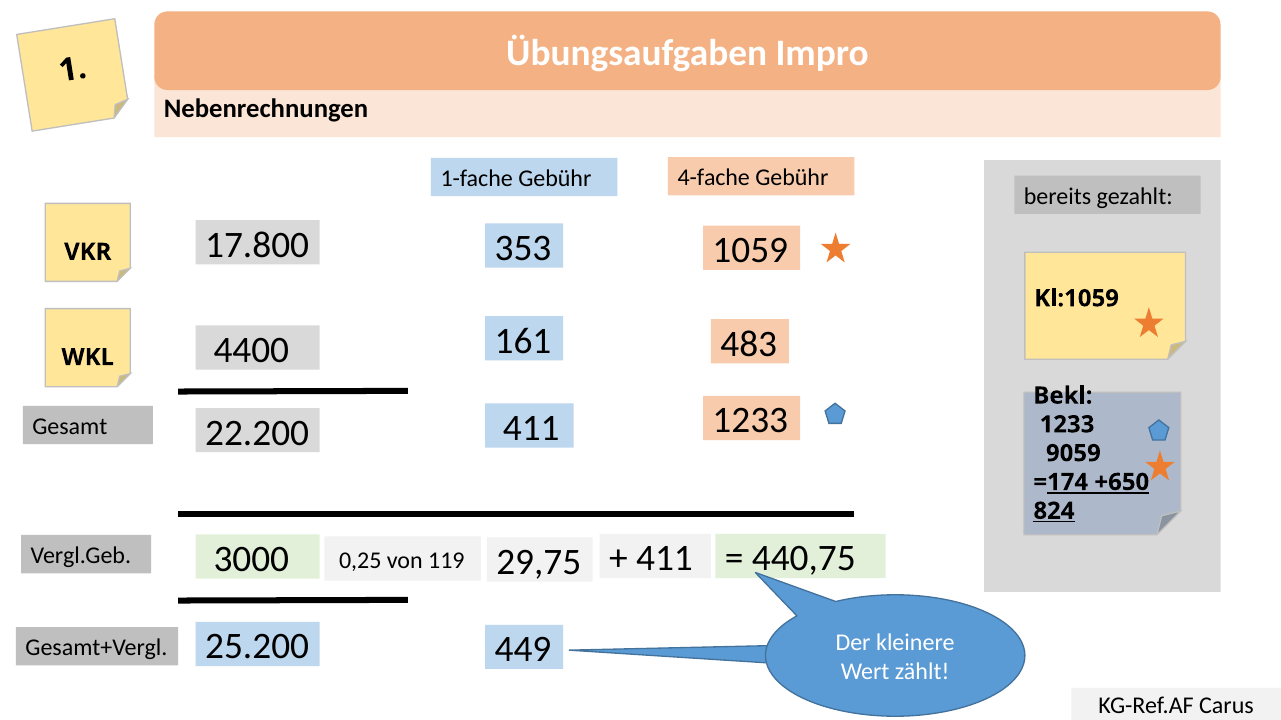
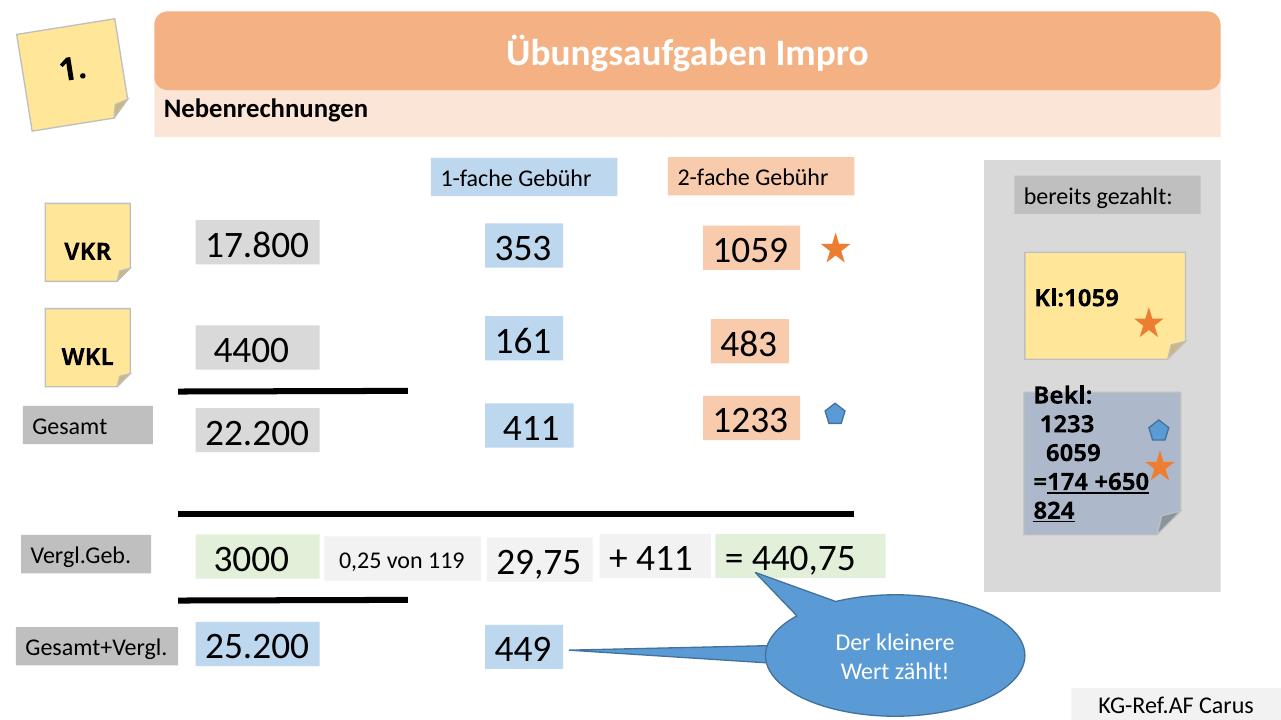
4-fache: 4-fache -> 2-fache
9059: 9059 -> 6059
